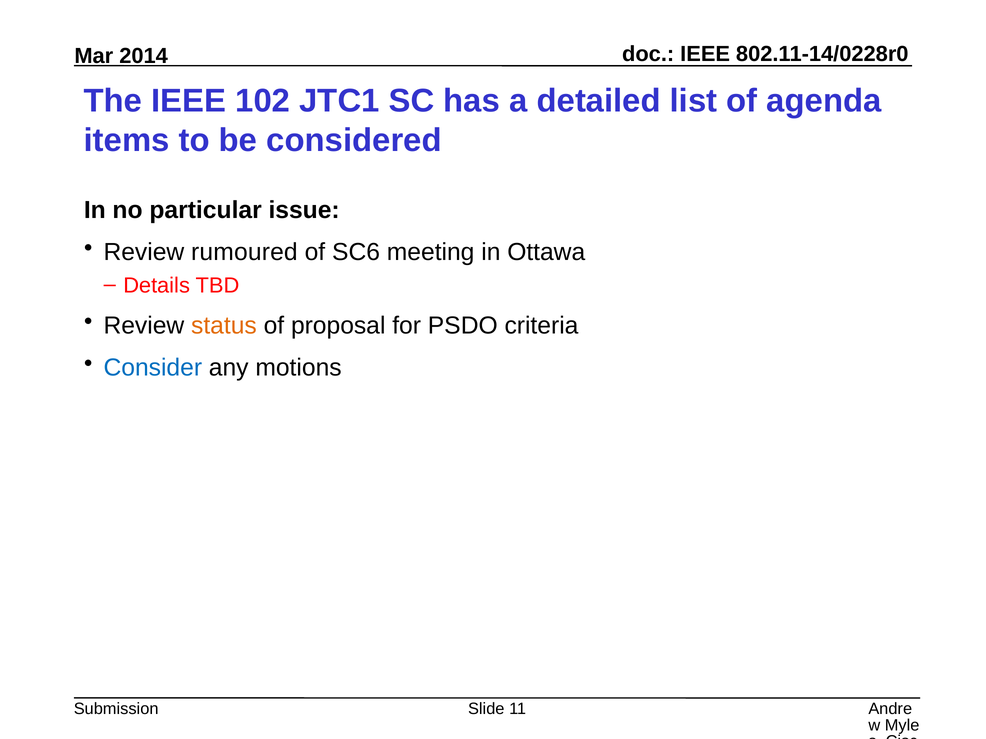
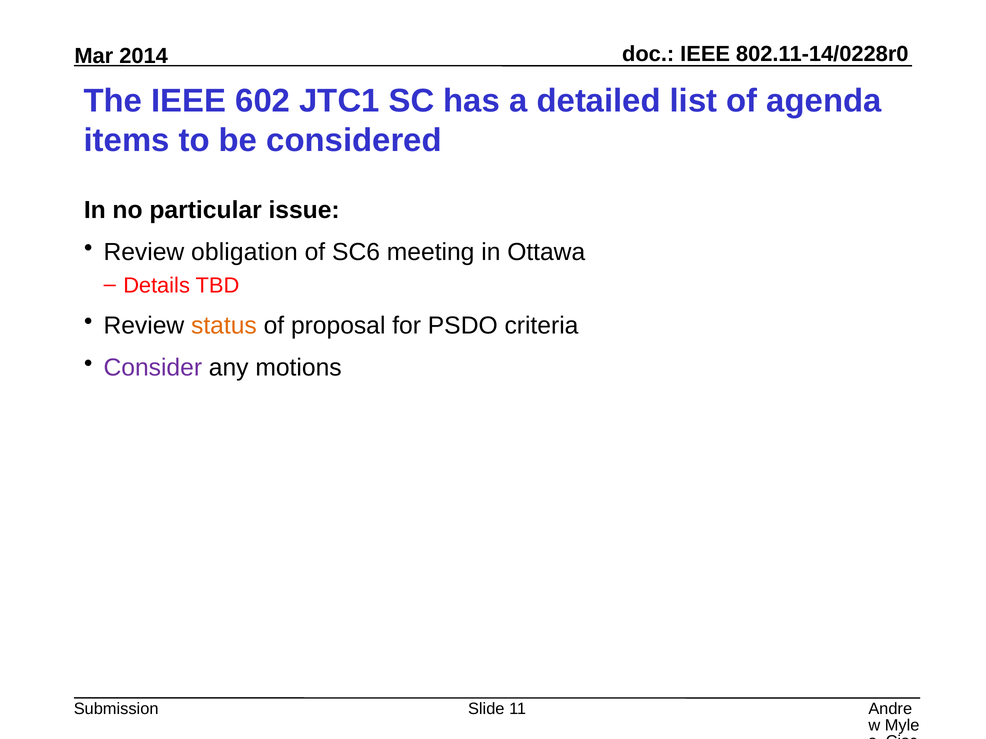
102: 102 -> 602
rumoured: rumoured -> obligation
Consider colour: blue -> purple
